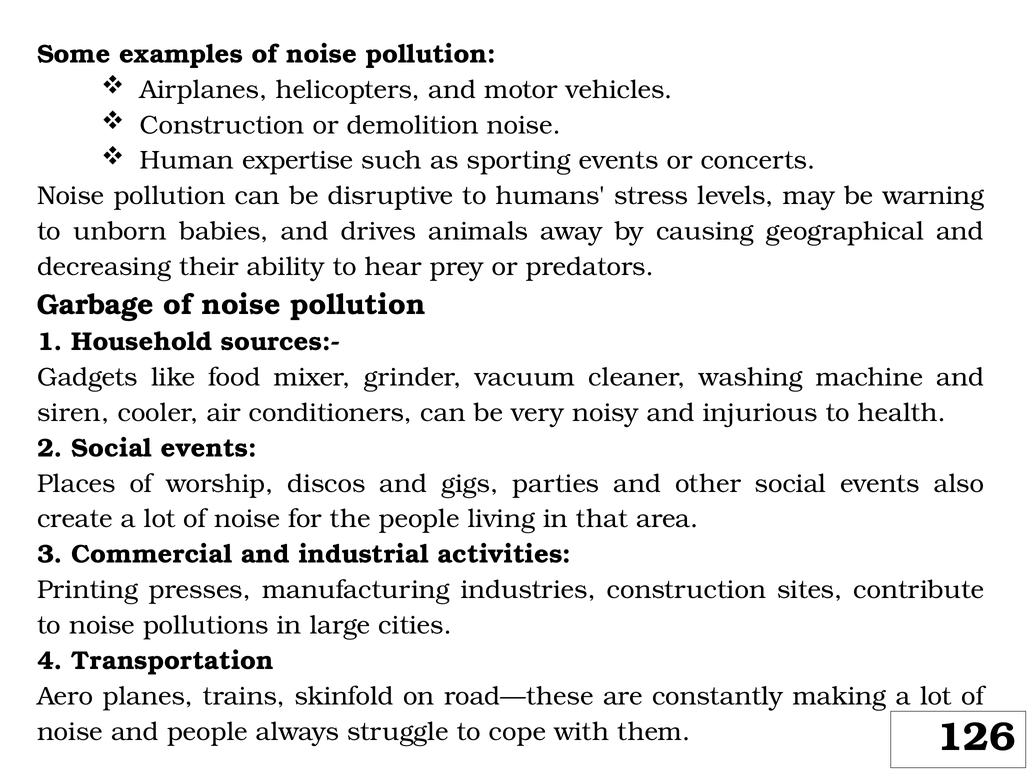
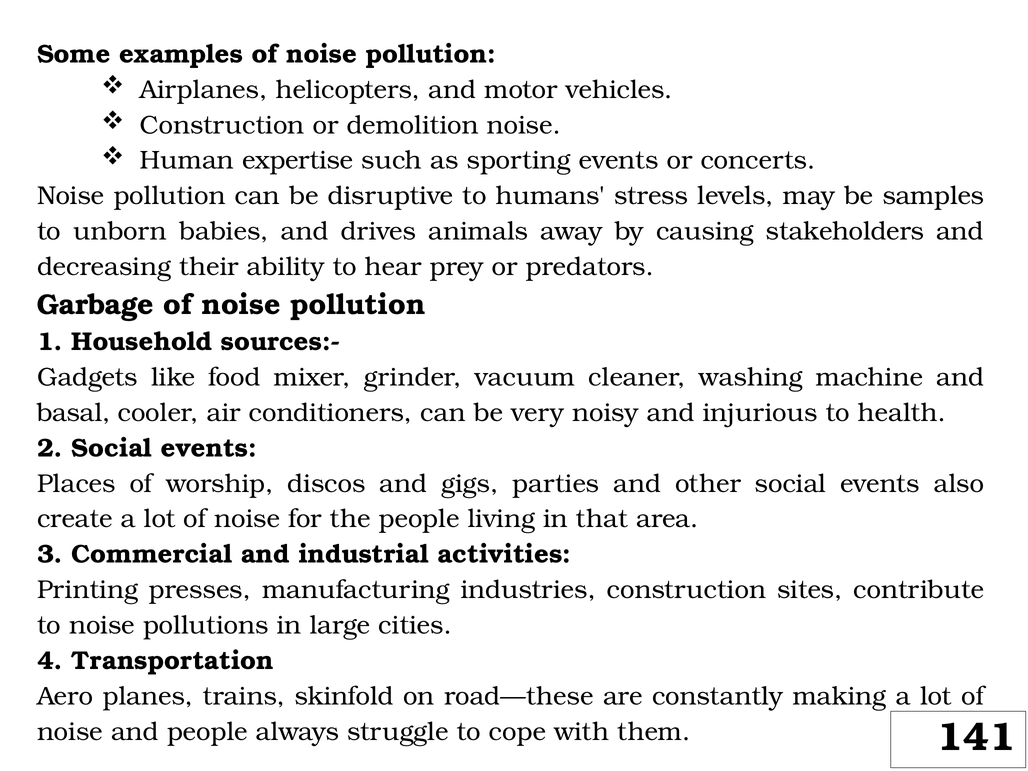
warning: warning -> samples
geographical: geographical -> stakeholders
siren: siren -> basal
126: 126 -> 141
